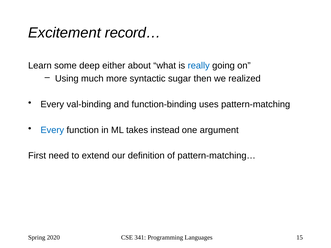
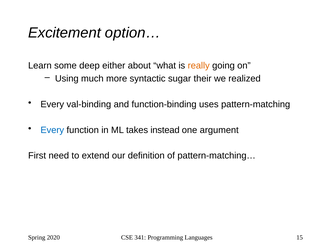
record…: record… -> option…
really colour: blue -> orange
then: then -> their
